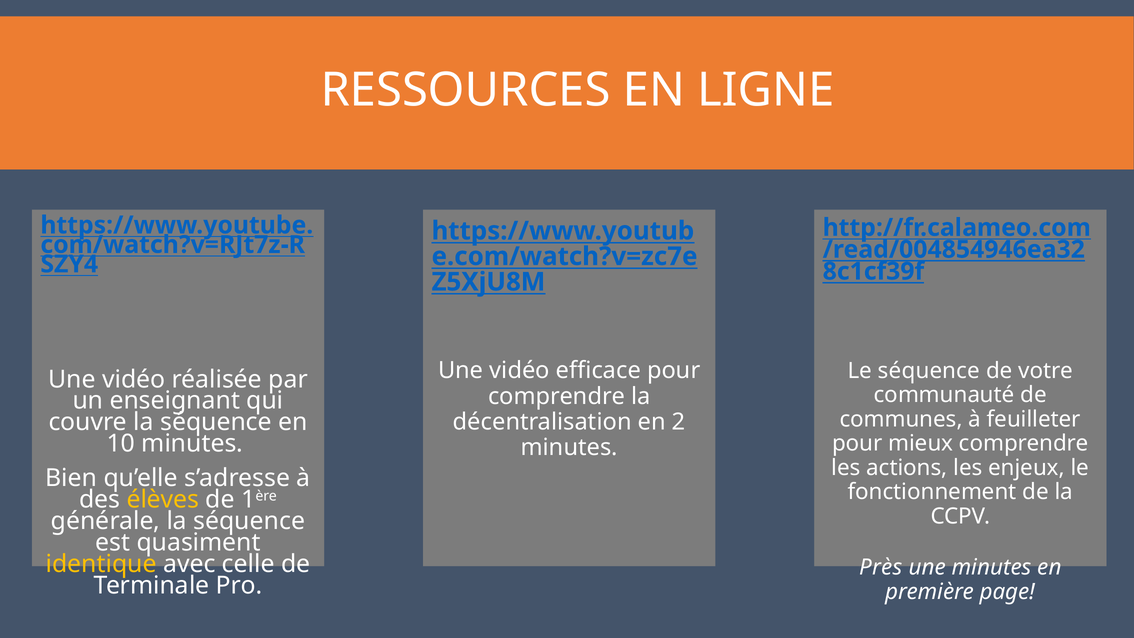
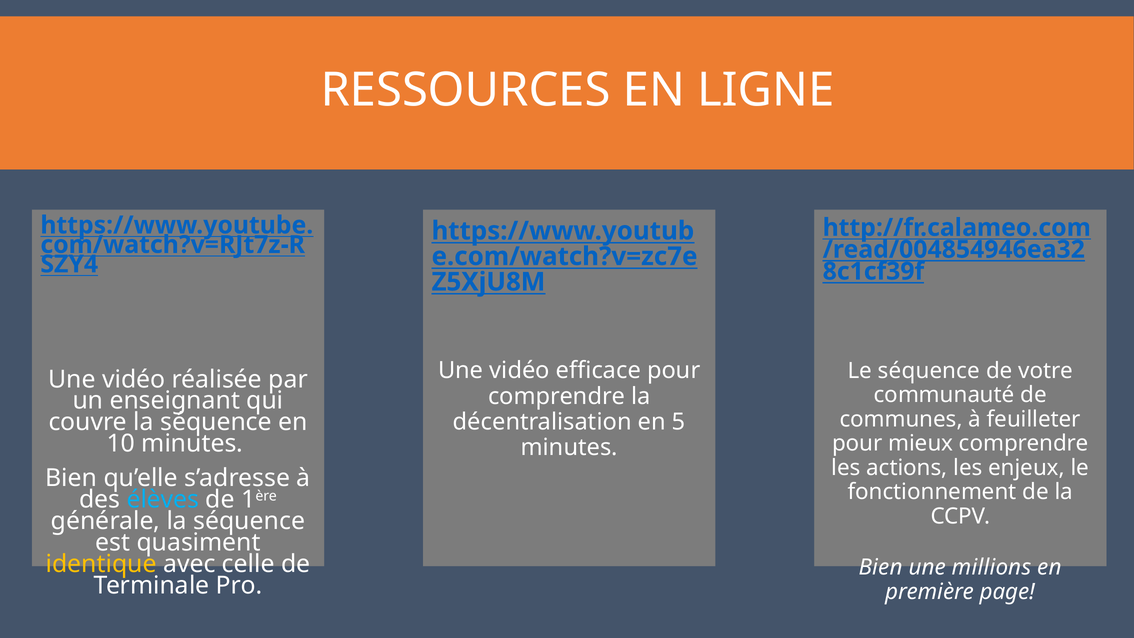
2: 2 -> 5
élèves colour: yellow -> light blue
Près at (881, 567): Près -> Bien
une minutes: minutes -> millions
